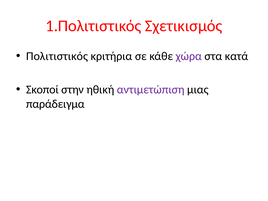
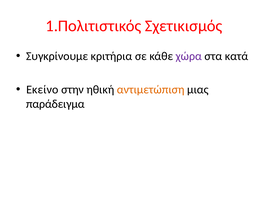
Πολιτιστικός: Πολιτιστικός -> Συγκρίνουμε
Σκοποί: Σκοποί -> Εκείνο
αντιμετώπιση colour: purple -> orange
